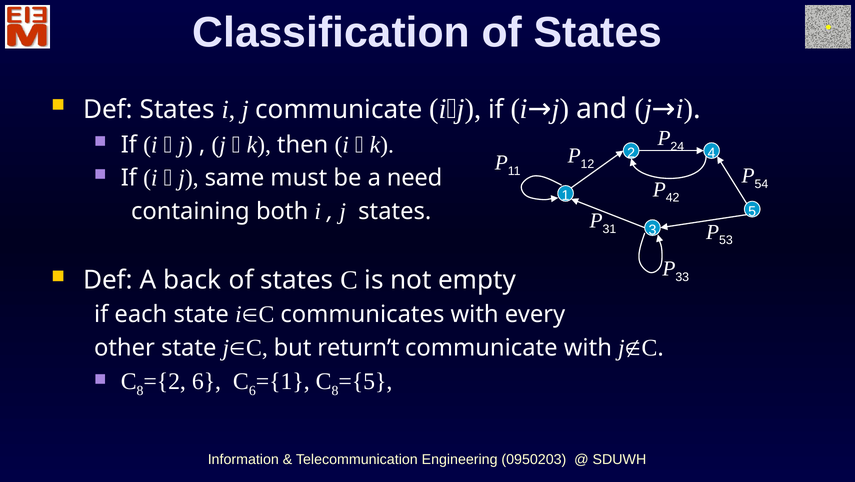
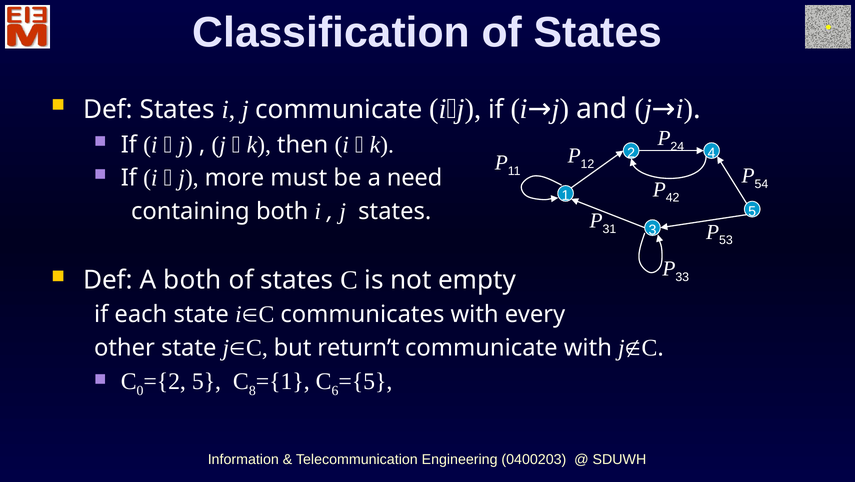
same: same -> more
A back: back -> both
8 at (140, 390): 8 -> 0
6 at (206, 381): 6 -> 5
C 6: 6 -> 8
8 at (335, 390): 8 -> 6
0950203: 0950203 -> 0400203
